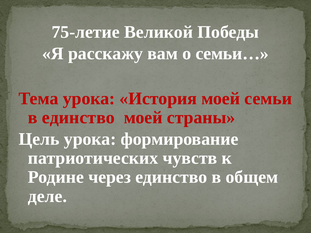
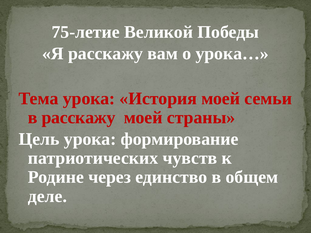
семьи…: семьи… -> урока…
в единство: единство -> расскажу
